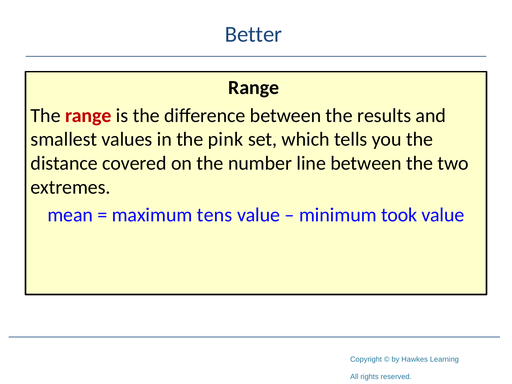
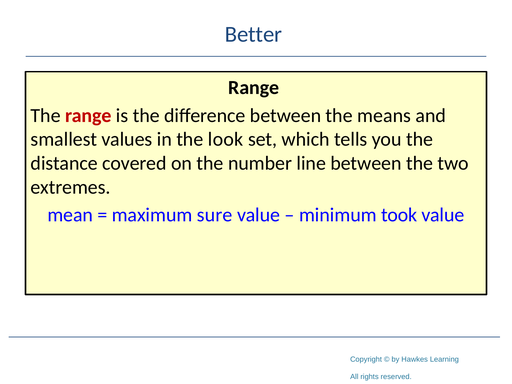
results: results -> means
pink: pink -> look
tens: tens -> sure
